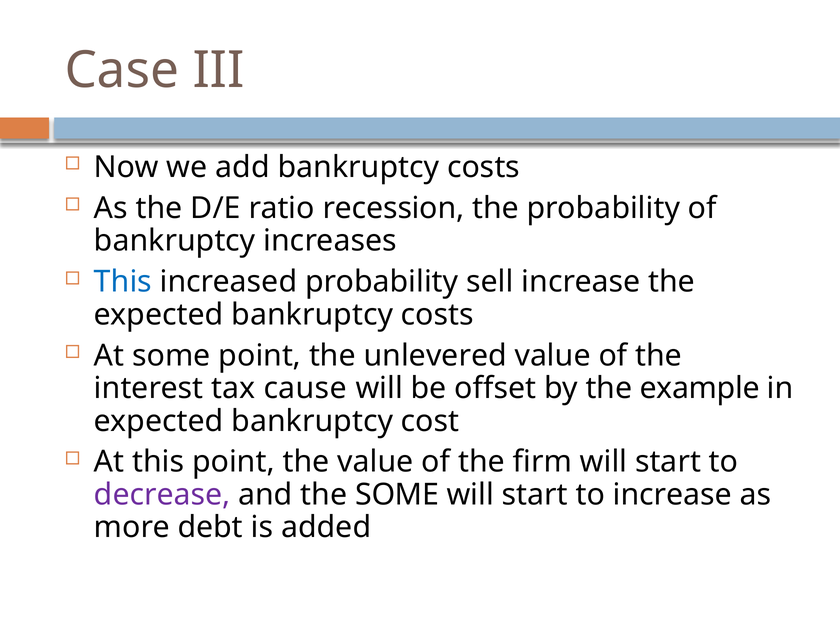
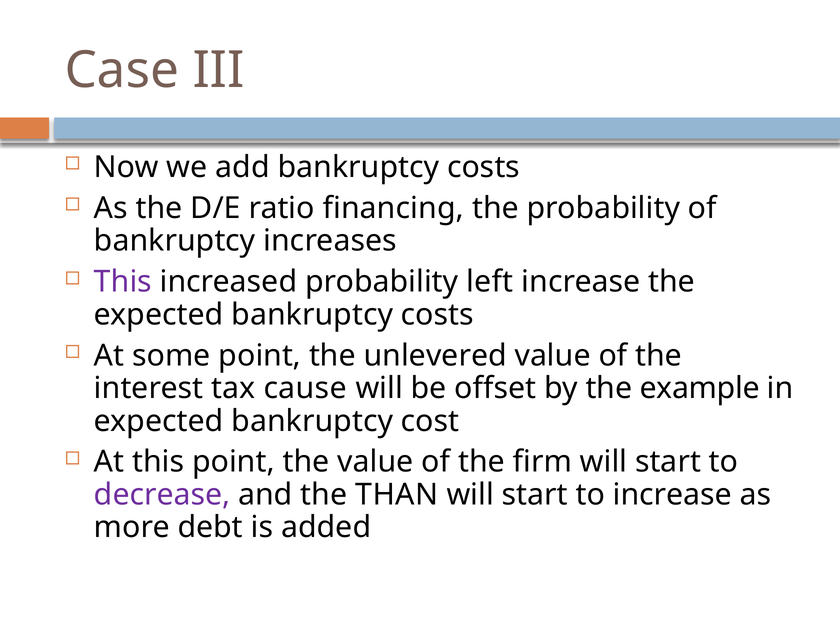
recession: recession -> financing
This at (123, 282) colour: blue -> purple
sell: sell -> left
the SOME: SOME -> THAN
